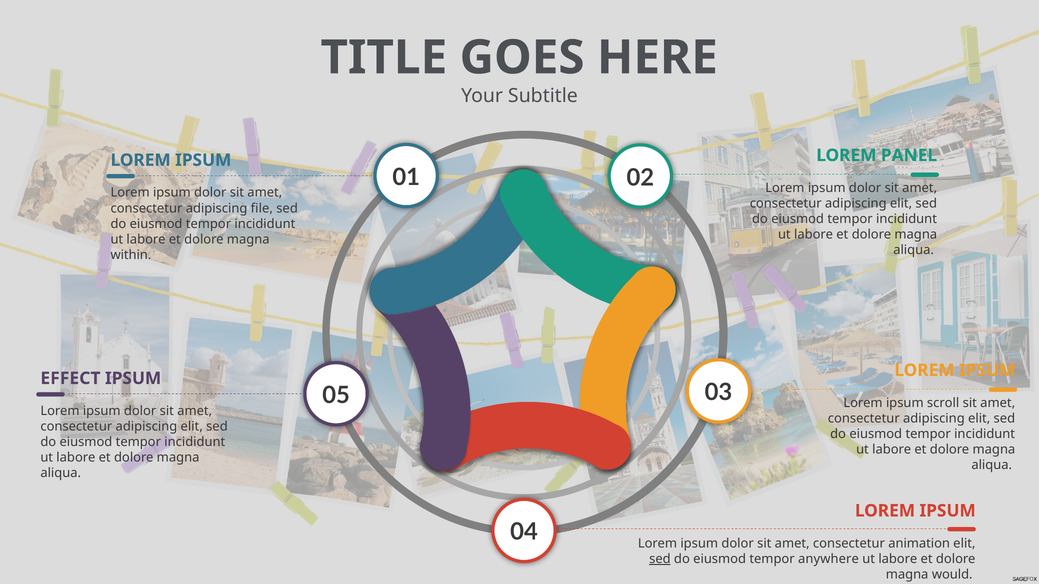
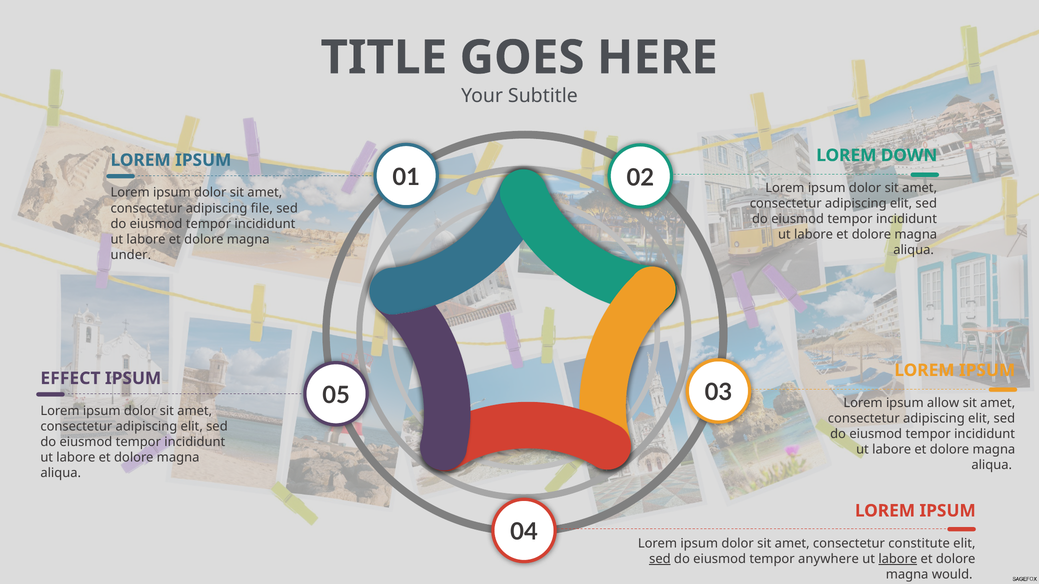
PANEL: PANEL -> DOWN
within: within -> under
scroll: scroll -> allow
animation: animation -> constitute
labore at (898, 559) underline: none -> present
